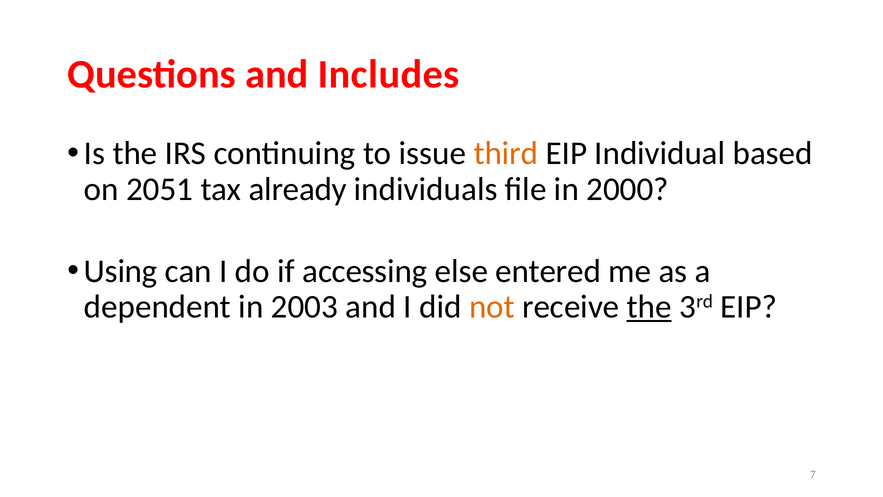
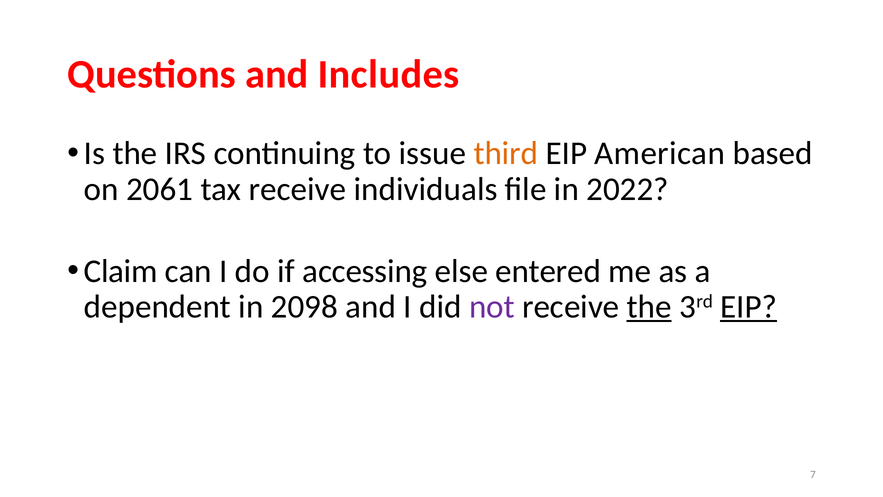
Individual: Individual -> American
2051: 2051 -> 2061
tax already: already -> receive
2000: 2000 -> 2022
Using: Using -> Claim
2003: 2003 -> 2098
not colour: orange -> purple
EIP at (749, 307) underline: none -> present
